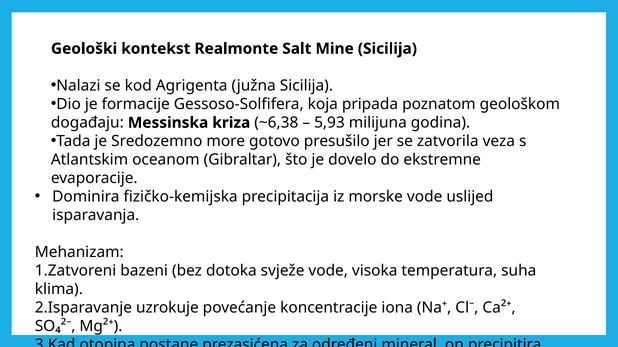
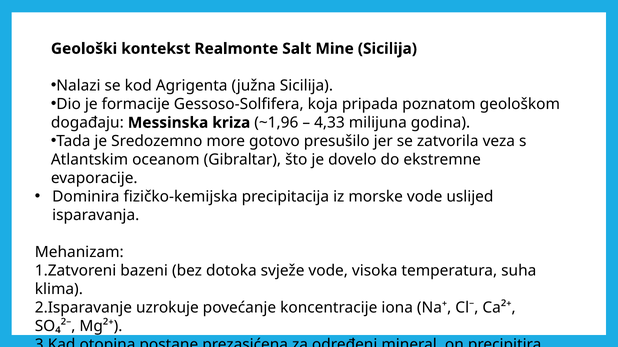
~6,38: ~6,38 -> ~1,96
5,93: 5,93 -> 4,33
